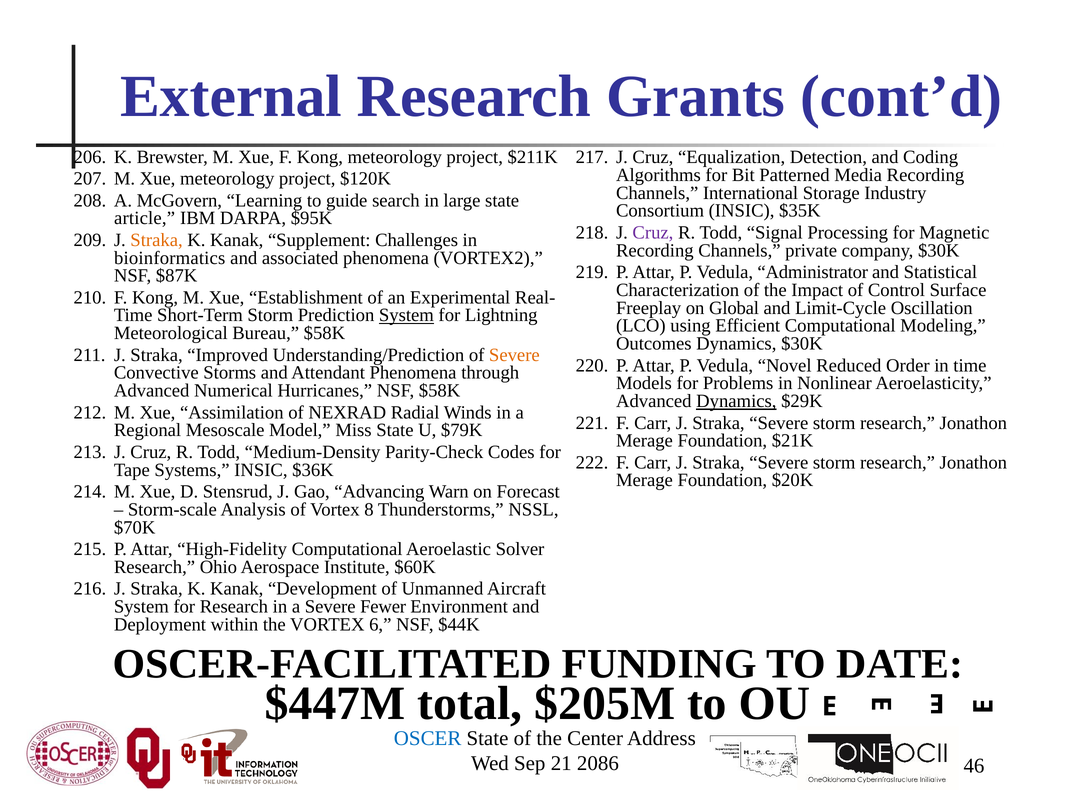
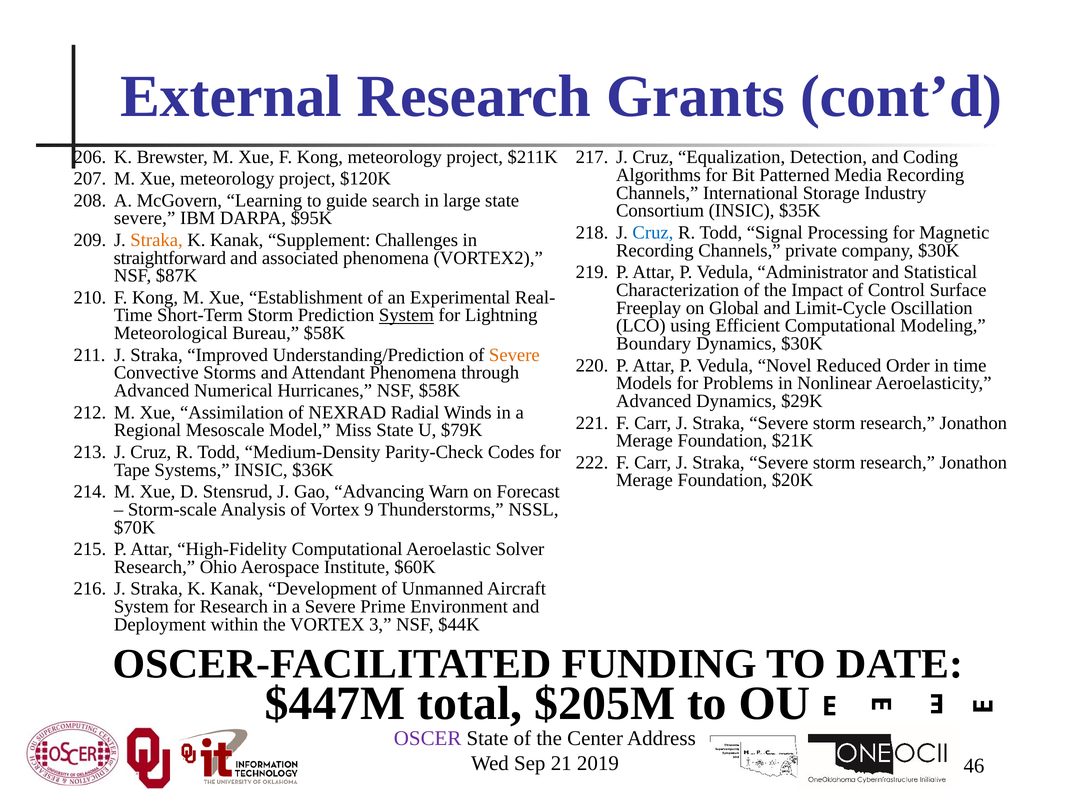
article at (145, 218): article -> severe
Cruz at (653, 232) colour: purple -> blue
bioinformatics: bioinformatics -> straightforward
Outcomes: Outcomes -> Boundary
Dynamics at (736, 401) underline: present -> none
8: 8 -> 9
Fewer: Fewer -> Prime
6: 6 -> 3
OSCER colour: blue -> purple
2086: 2086 -> 2019
